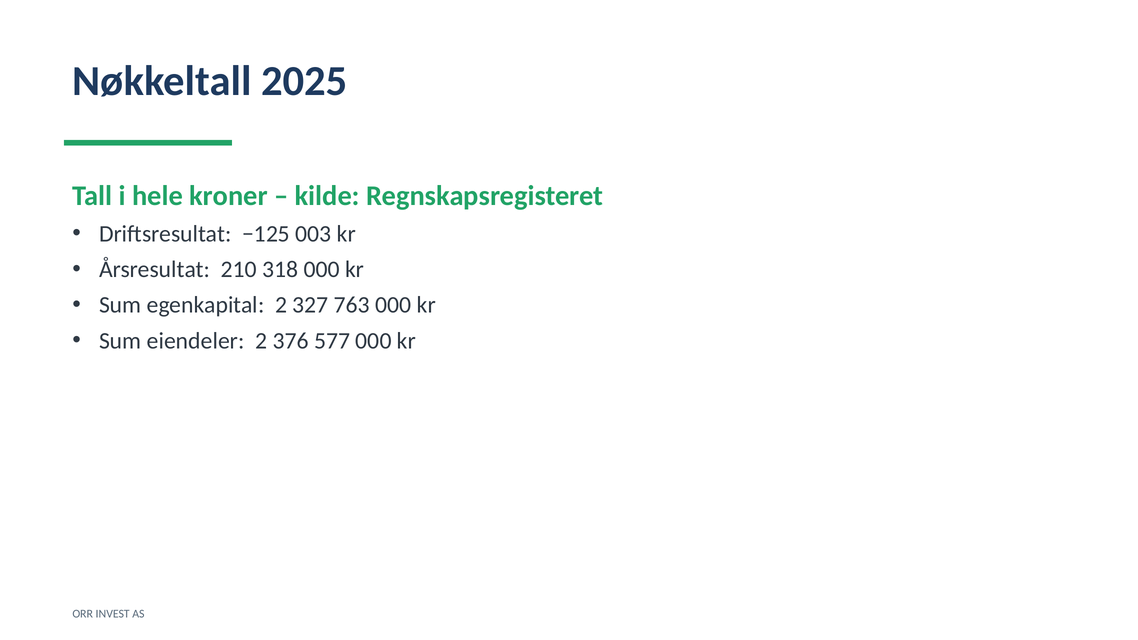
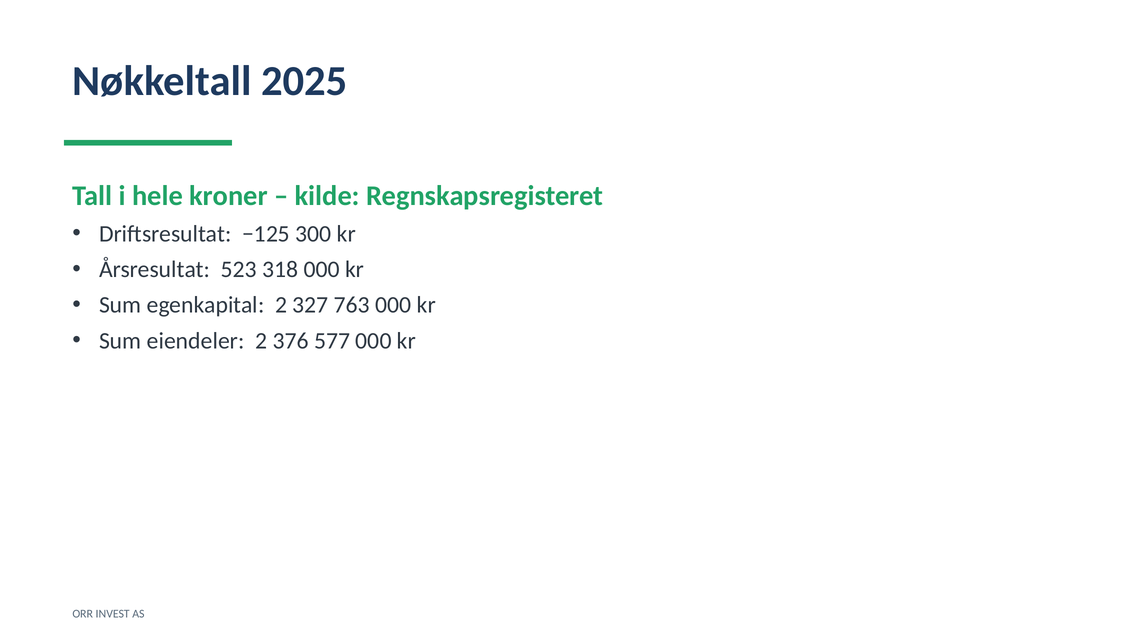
003: 003 -> 300
210: 210 -> 523
